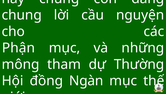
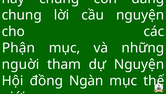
mông: mông -> nguời
dự Thường: Thường -> Nguyện
